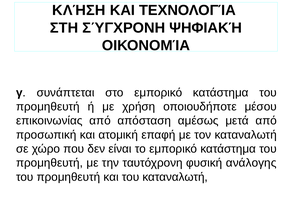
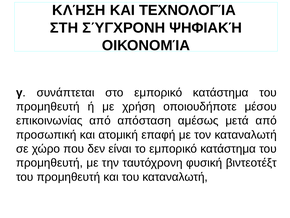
ανάλογης: ανάλογης -> βιντεοτέξτ
